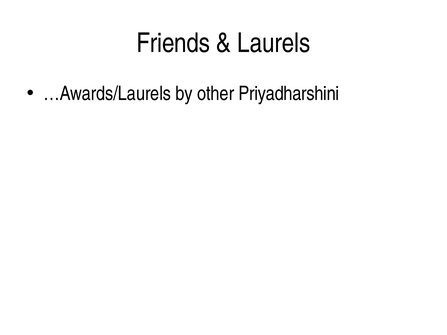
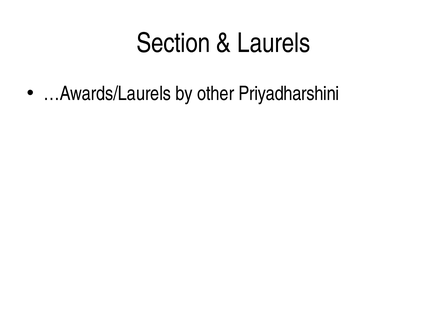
Friends: Friends -> Section
